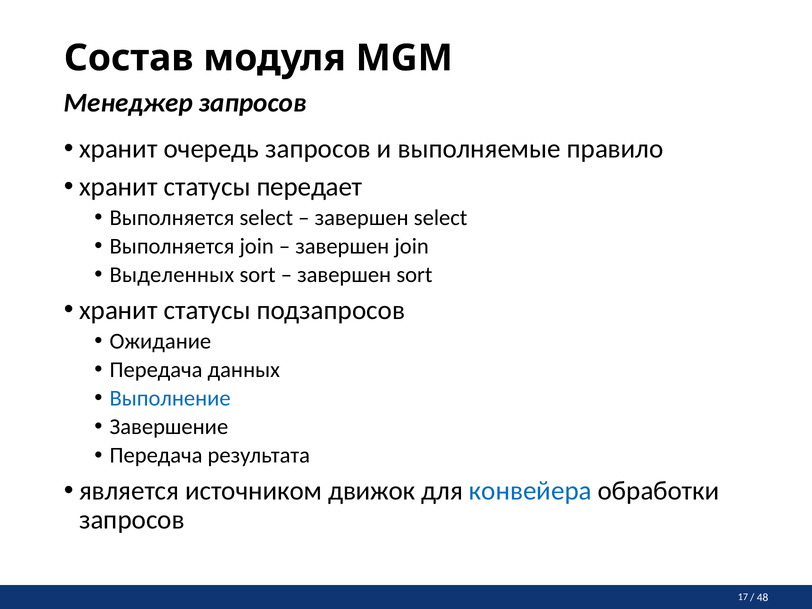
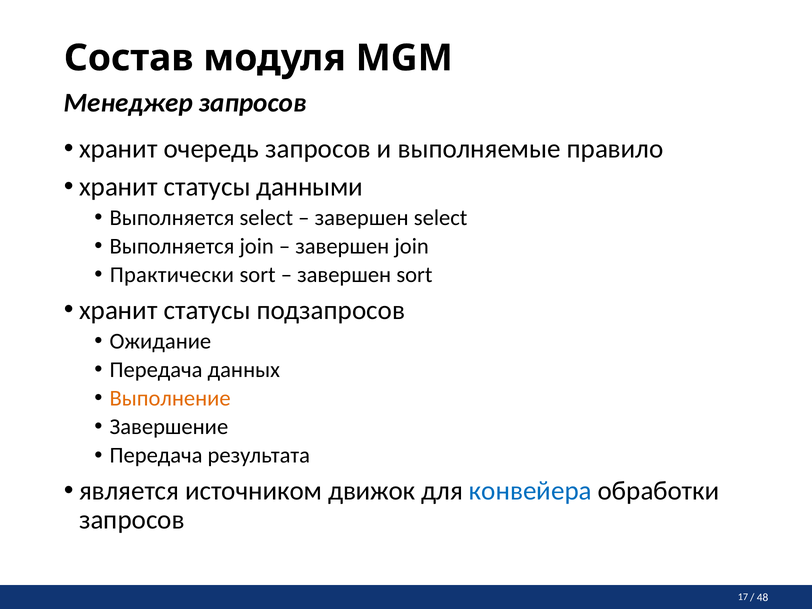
передает: передает -> данными
Выделенных: Выделенных -> Практически
Выполнение colour: blue -> orange
